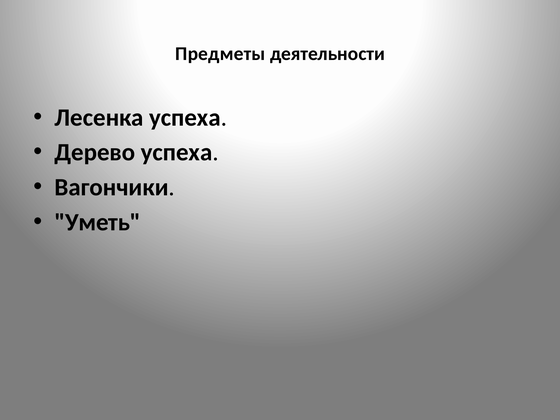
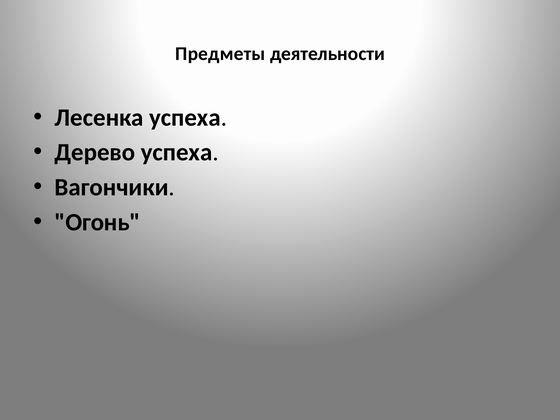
Уметь: Уметь -> Огонь
